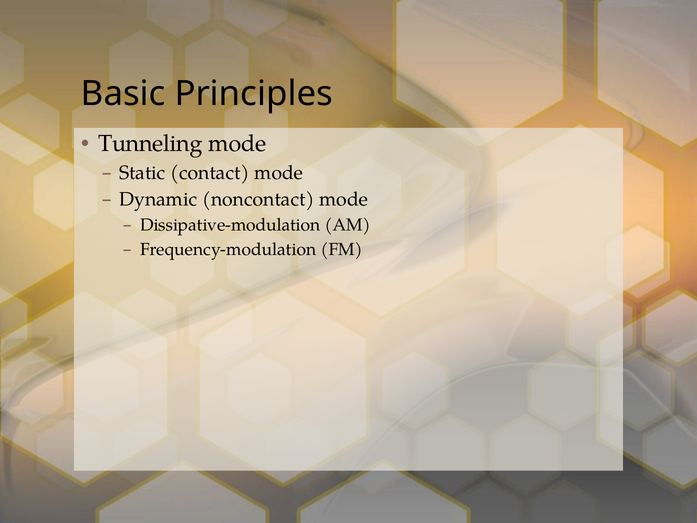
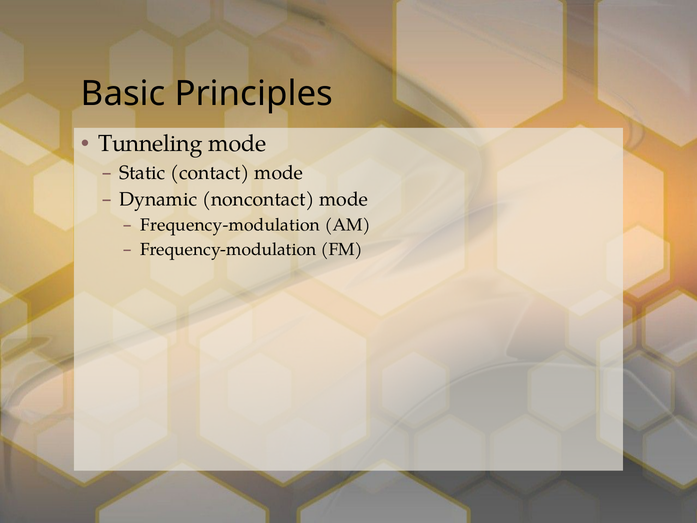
Dissipative-modulation at (230, 225): Dissipative-modulation -> Frequency-modulation
